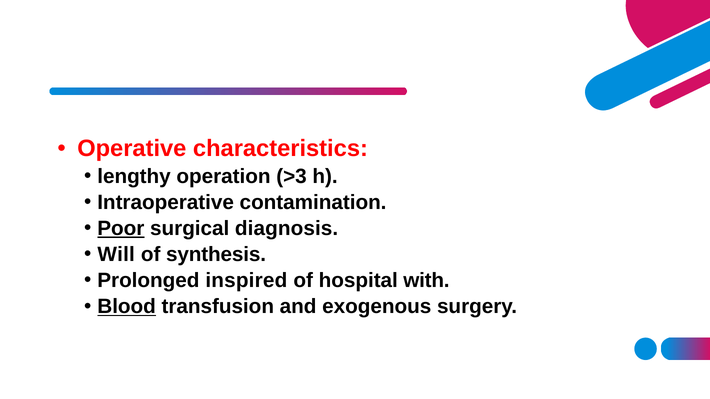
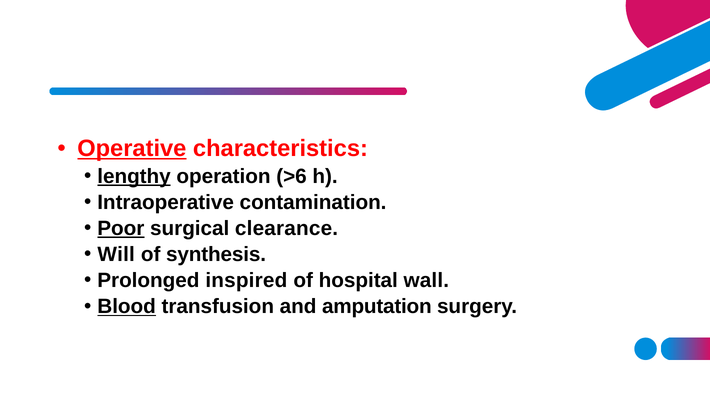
Operative underline: none -> present
lengthy underline: none -> present
>3: >3 -> >6
diagnosis: diagnosis -> clearance
with: with -> wall
exogenous: exogenous -> amputation
